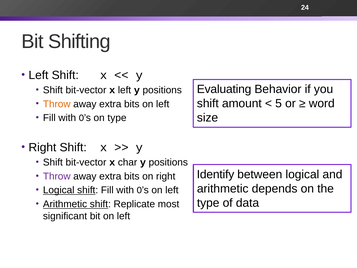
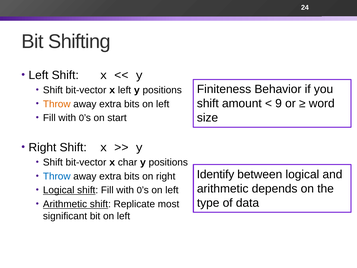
Evaluating: Evaluating -> Finiteness
5: 5 -> 9
on type: type -> start
Throw at (57, 176) colour: purple -> blue
